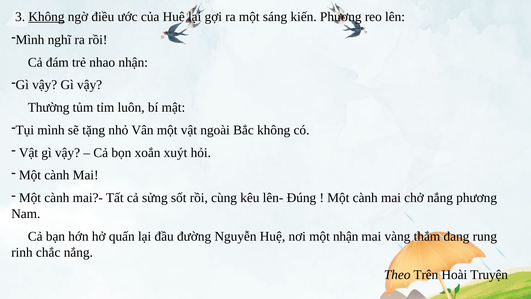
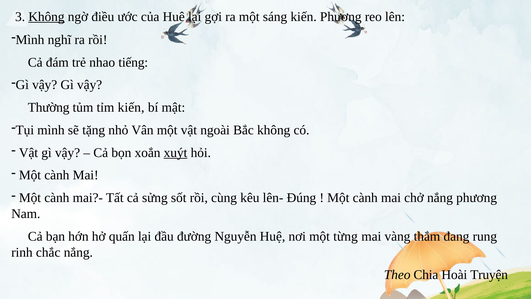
nhao nhận: nhận -> tiếng
tỉm luôn: luôn -> kiến
xuýt underline: none -> present
một nhận: nhận -> từng
Trên: Trên -> Chia
